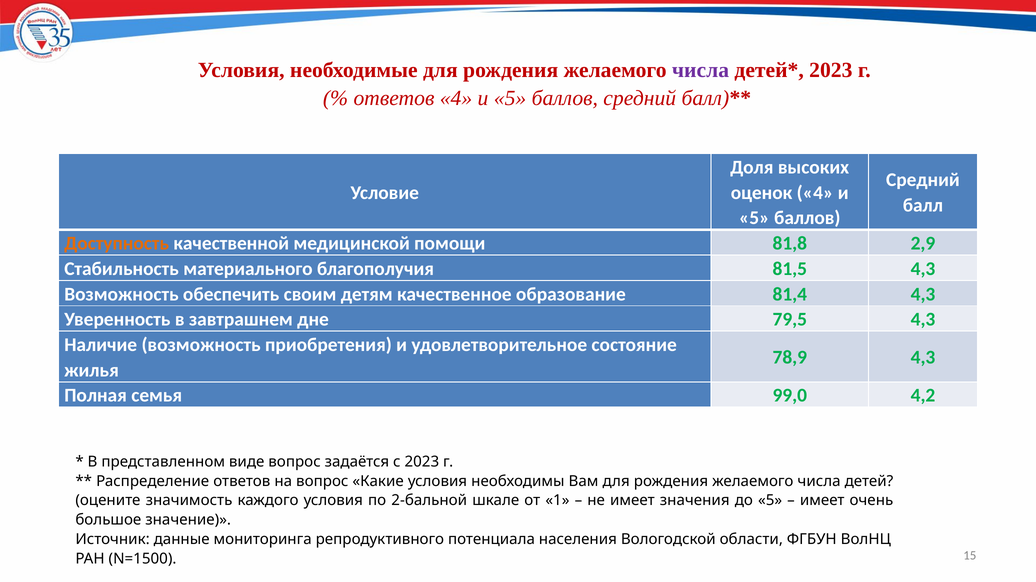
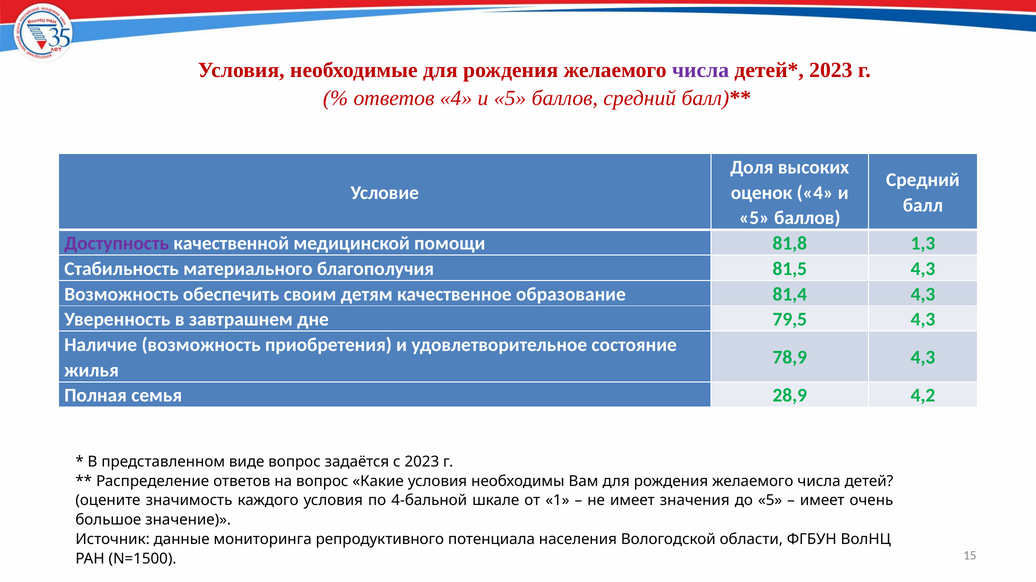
Доступность colour: orange -> purple
2,9: 2,9 -> 1,3
99,0: 99,0 -> 28,9
2-бальной: 2-бальной -> 4-бальной
